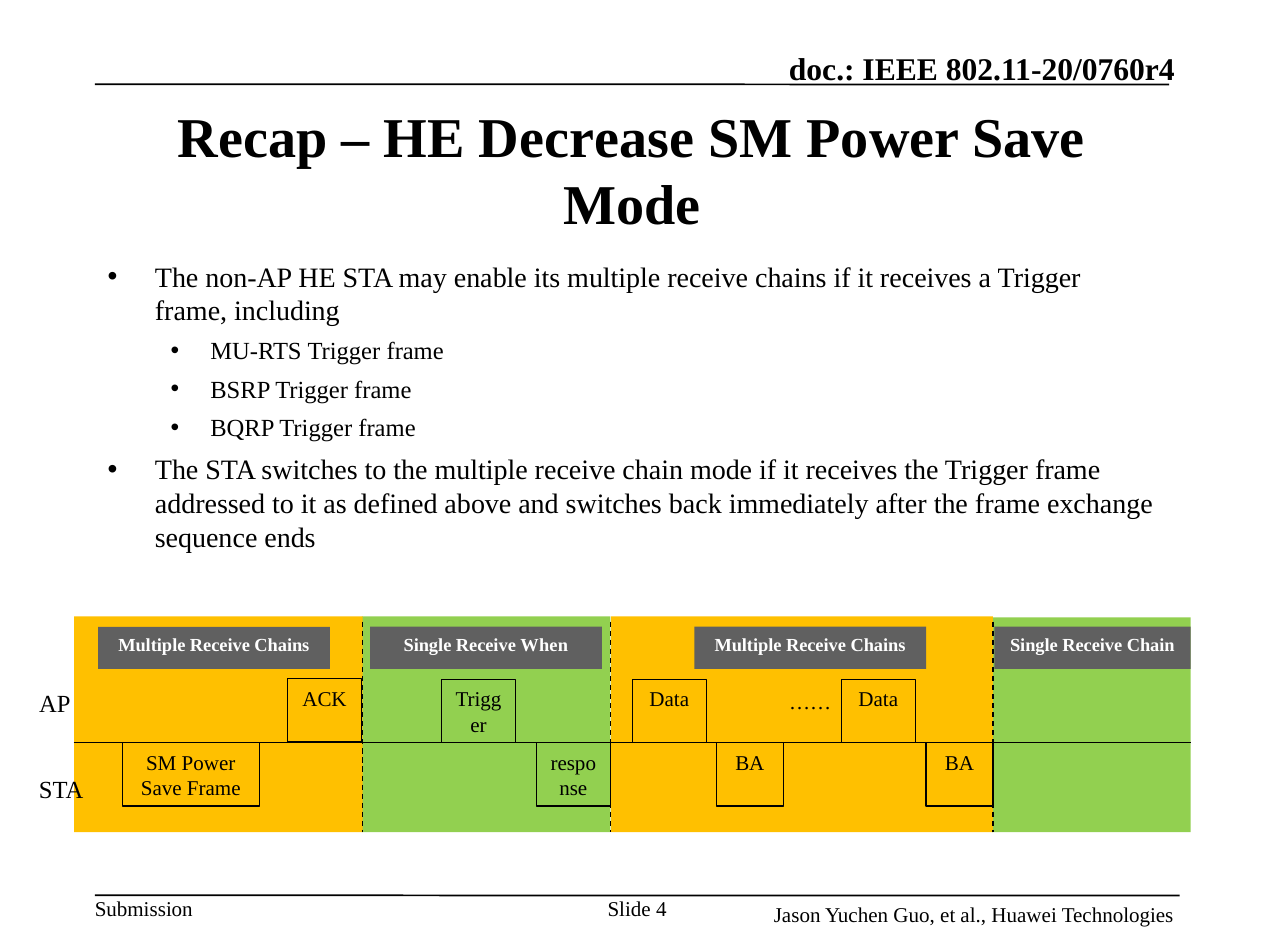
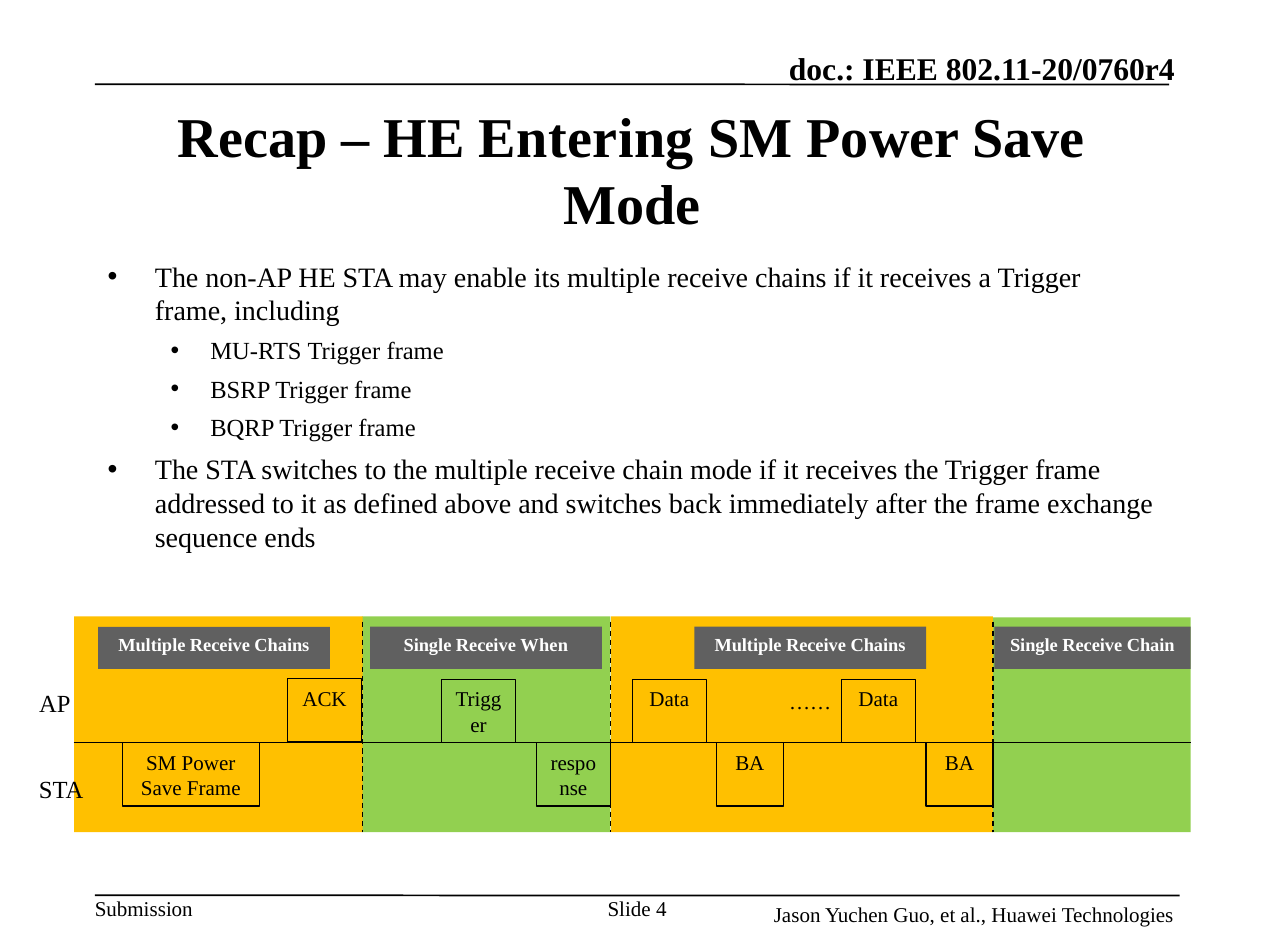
Decrease: Decrease -> Entering
